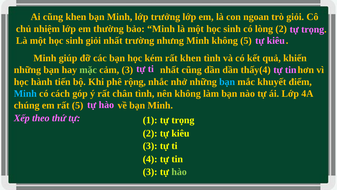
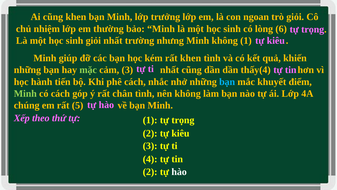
lòng 2: 2 -> 6
không 5: 5 -> 1
phê rộng: rộng -> cách
Minh at (25, 93) colour: light blue -> light green
3 at (150, 172): 3 -> 2
hào at (179, 172) colour: light green -> white
